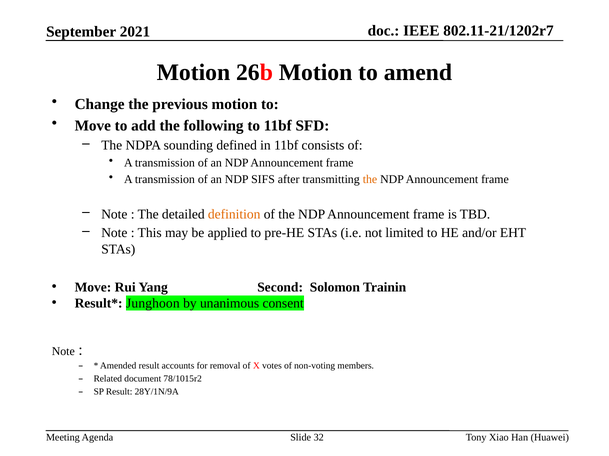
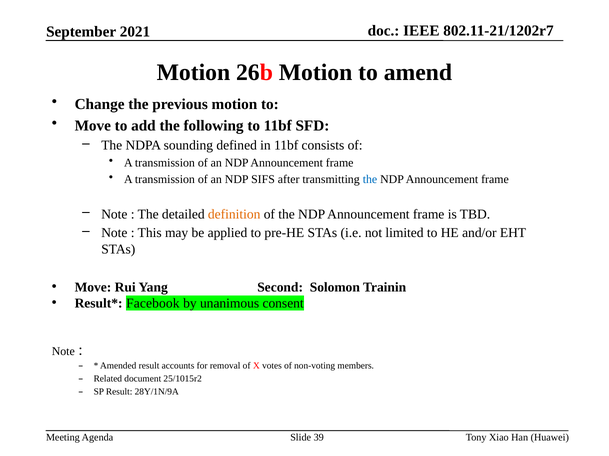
the at (370, 180) colour: orange -> blue
Junghoon: Junghoon -> Facebook
78/1015r2: 78/1015r2 -> 25/1015r2
32: 32 -> 39
